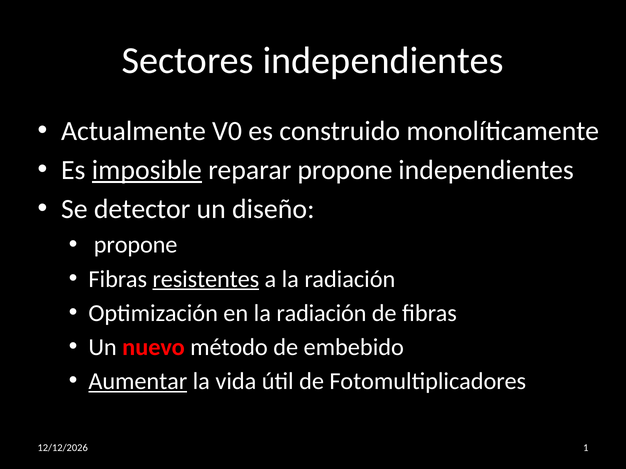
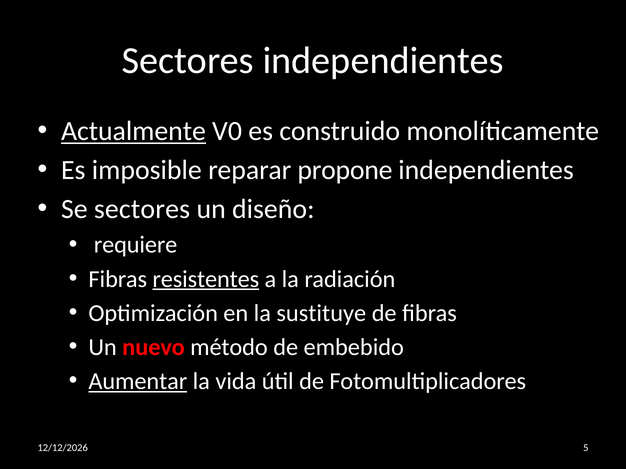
Actualmente underline: none -> present
imposible underline: present -> none
Se detector: detector -> sectores
propone at (136, 245): propone -> requiere
en la radiación: radiación -> sustituye
1: 1 -> 5
